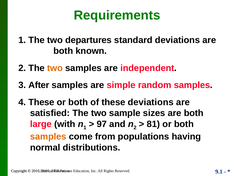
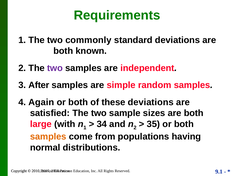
departures: departures -> commonly
two at (55, 68) colour: orange -> purple
4 These: These -> Again
97: 97 -> 34
81: 81 -> 35
